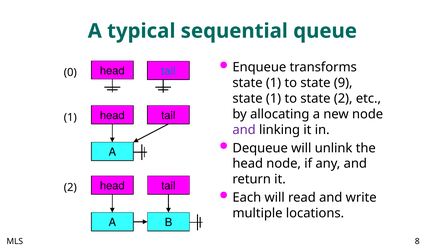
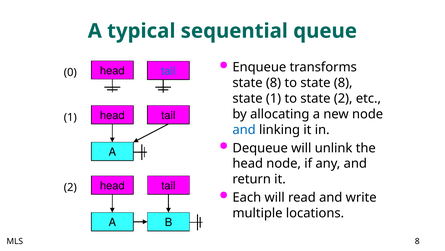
1 at (274, 83): 1 -> 8
to state 9: 9 -> 8
and at (244, 129) colour: purple -> blue
